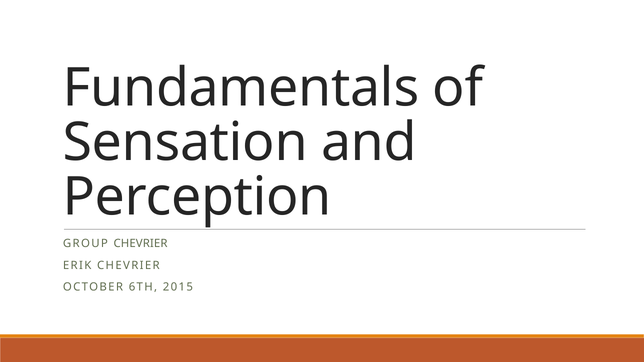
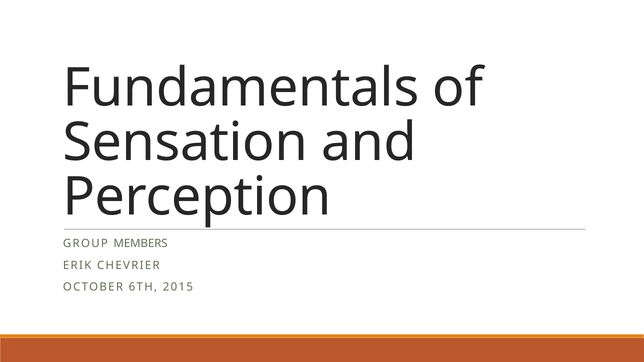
GROUP CHEVRIER: CHEVRIER -> MEMBERS
